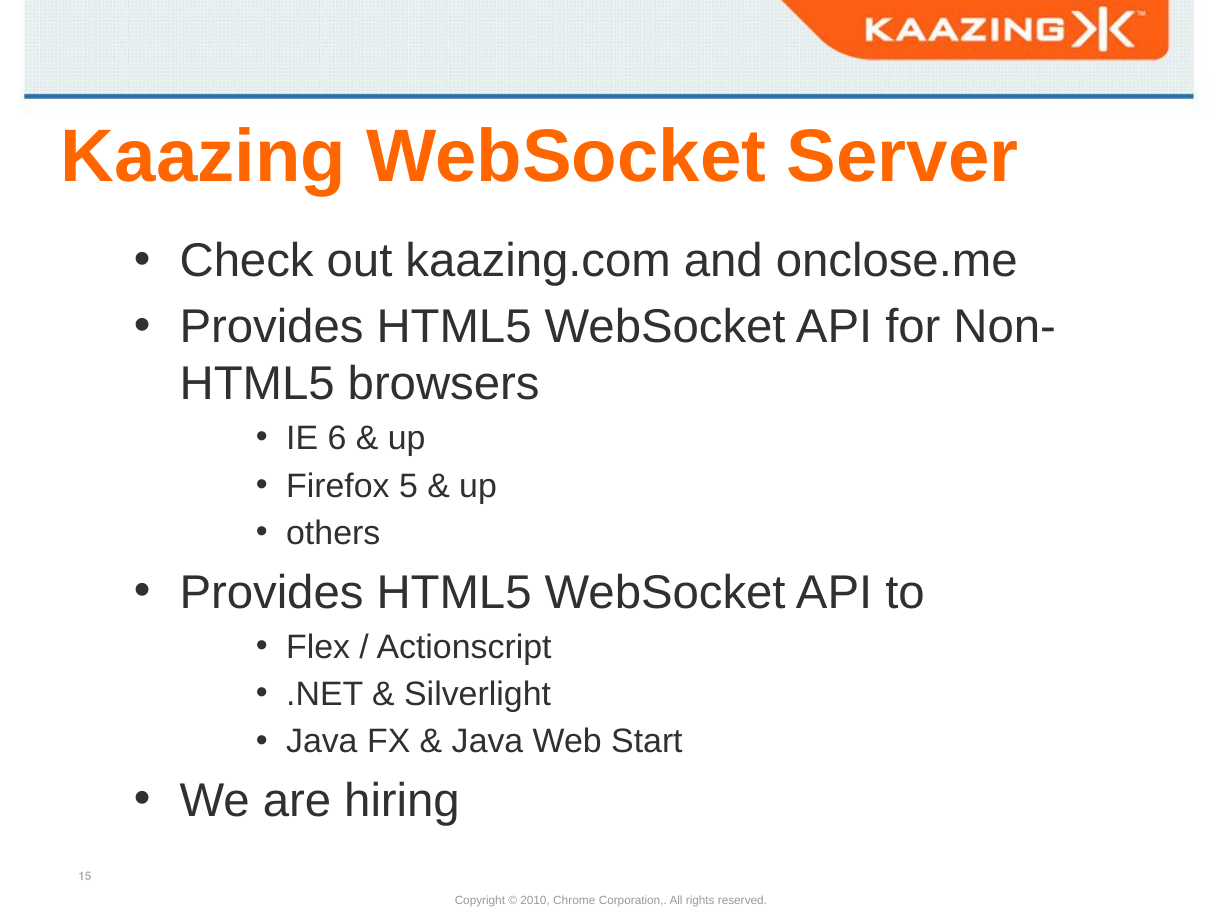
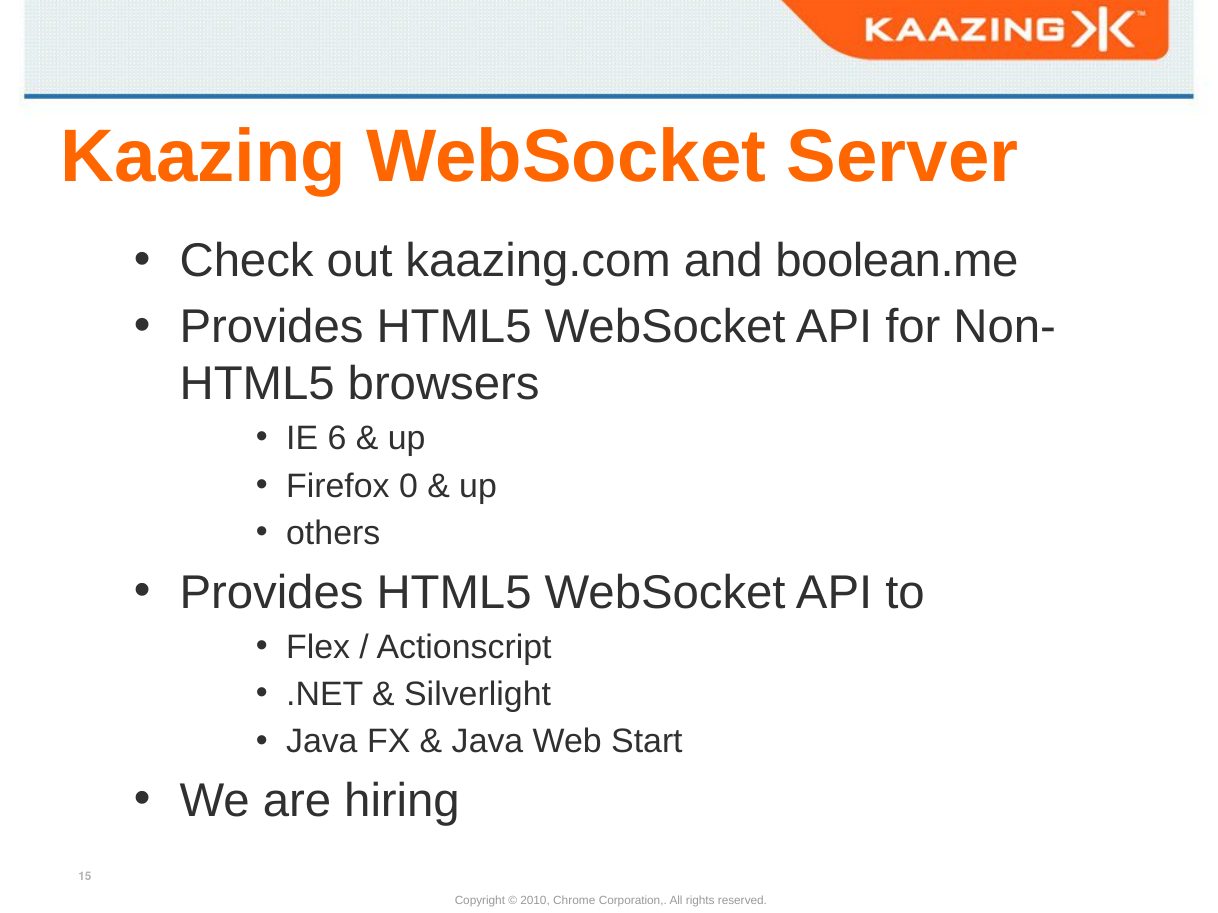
onclose.me: onclose.me -> boolean.me
5: 5 -> 0
